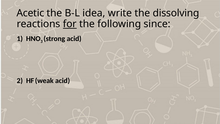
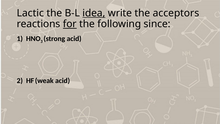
Acetic: Acetic -> Lactic
idea underline: none -> present
dissolving: dissolving -> acceptors
